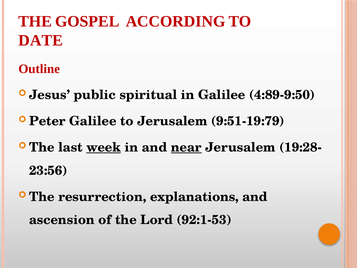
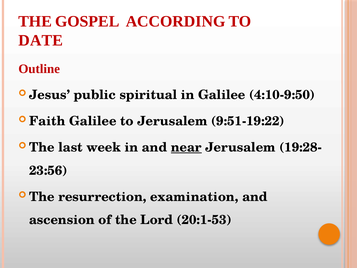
4:89-9:50: 4:89-9:50 -> 4:10-9:50
Peter: Peter -> Faith
9:51-19:79: 9:51-19:79 -> 9:51-19:22
week underline: present -> none
explanations: explanations -> examination
92:1-53: 92:1-53 -> 20:1-53
